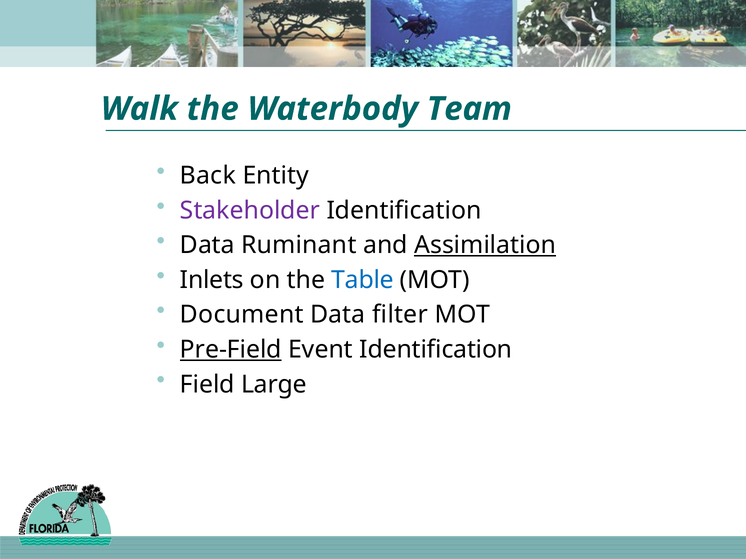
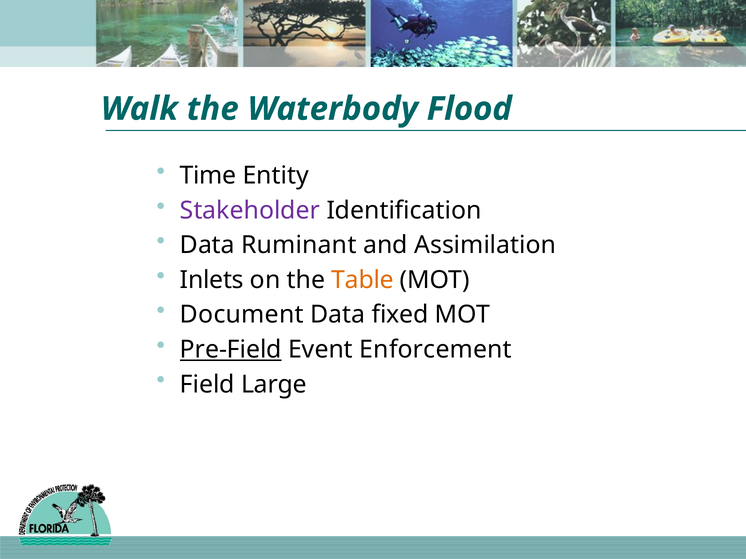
Team: Team -> Flood
Back: Back -> Time
Assimilation underline: present -> none
Table colour: blue -> orange
filter: filter -> fixed
Event Identification: Identification -> Enforcement
